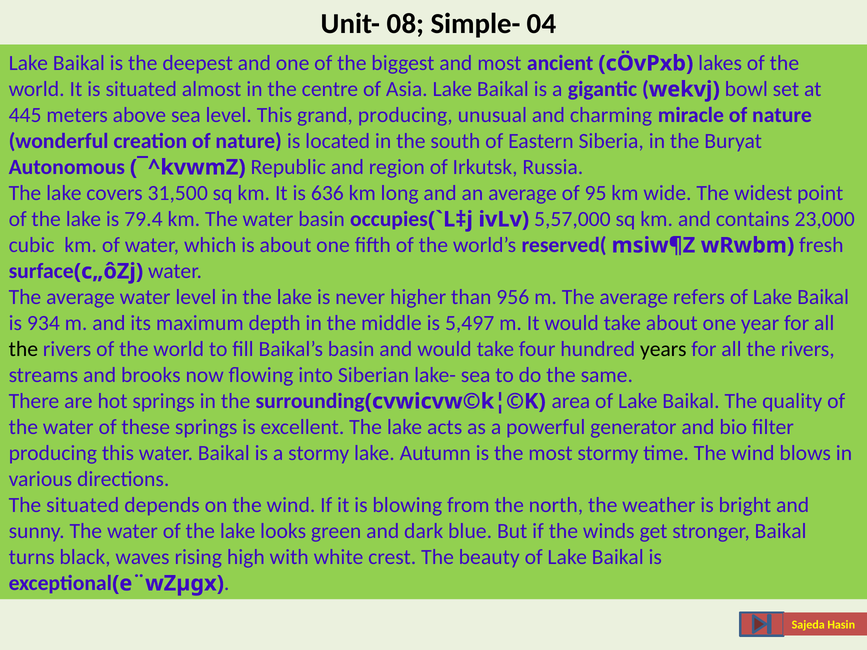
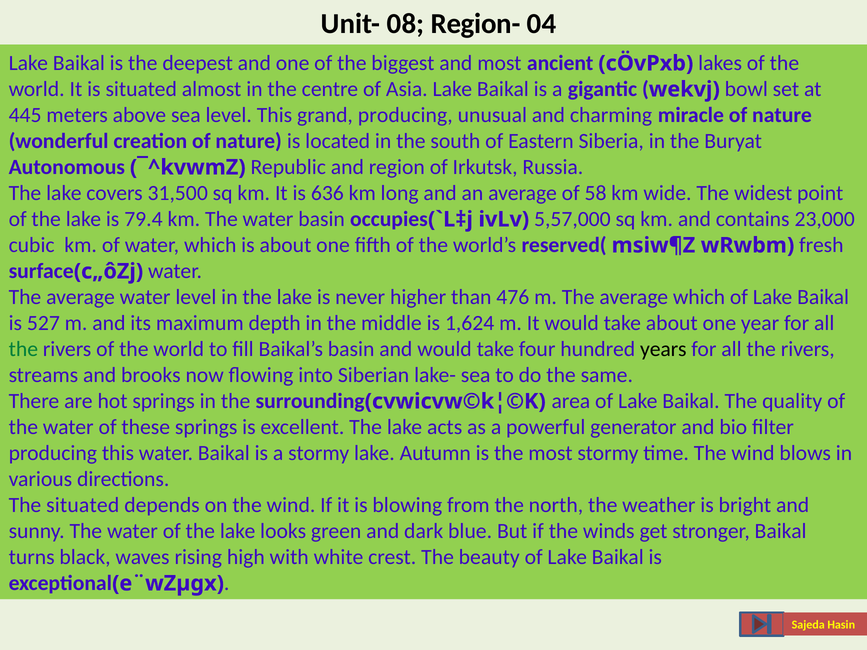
Simple-: Simple- -> Region-
95: 95 -> 58
956: 956 -> 476
average refers: refers -> which
934: 934 -> 527
5,497: 5,497 -> 1,624
the at (23, 349) colour: black -> green
